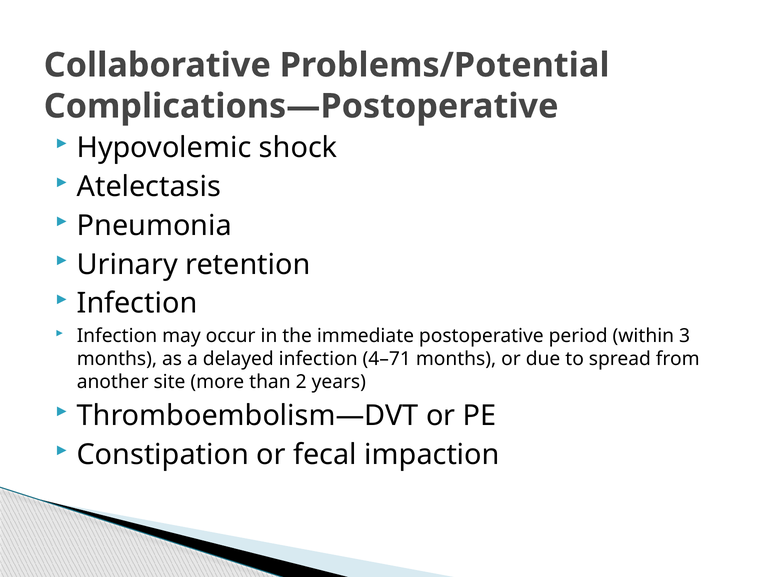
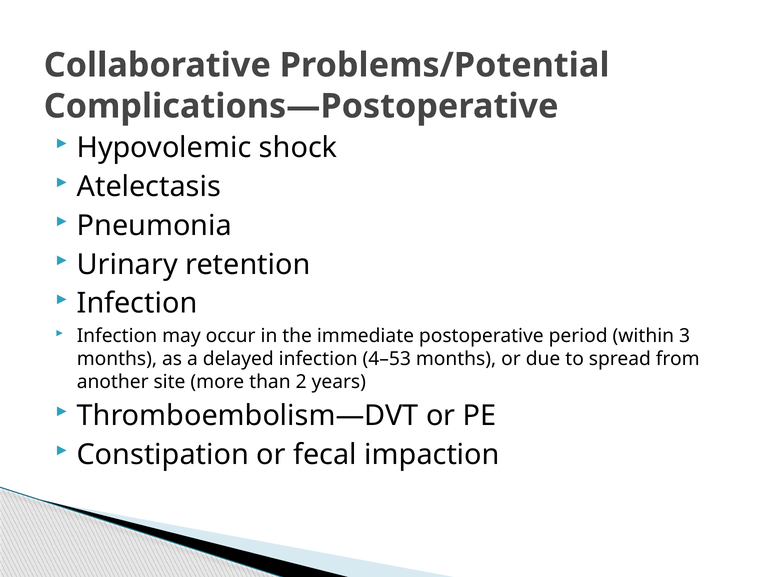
4–71: 4–71 -> 4–53
